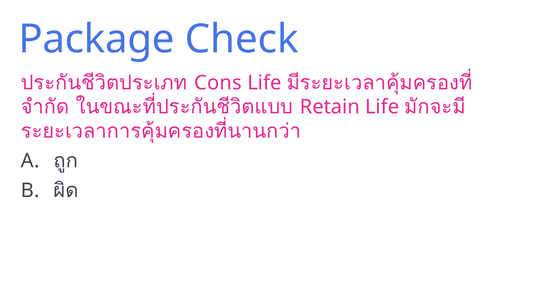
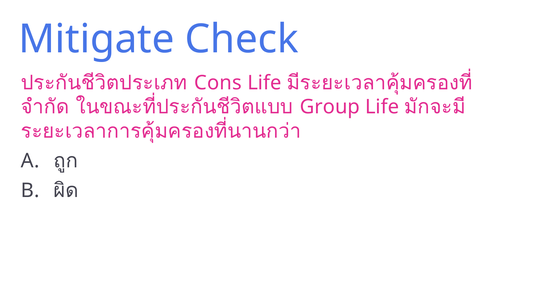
Package: Package -> Mitigate
Retain: Retain -> Group
